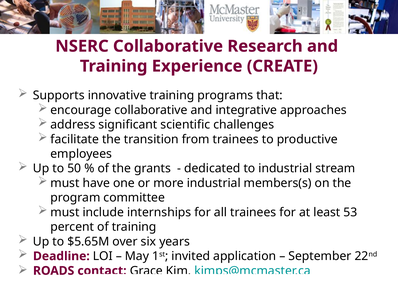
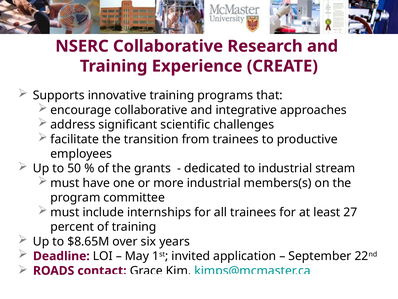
53: 53 -> 27
$5.65M: $5.65M -> $8.65M
